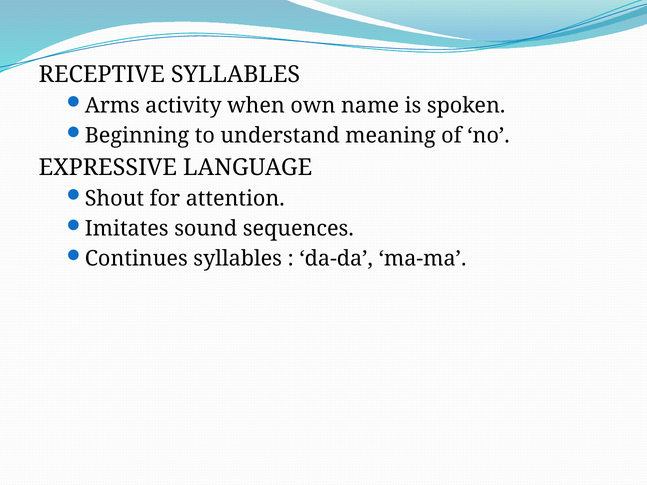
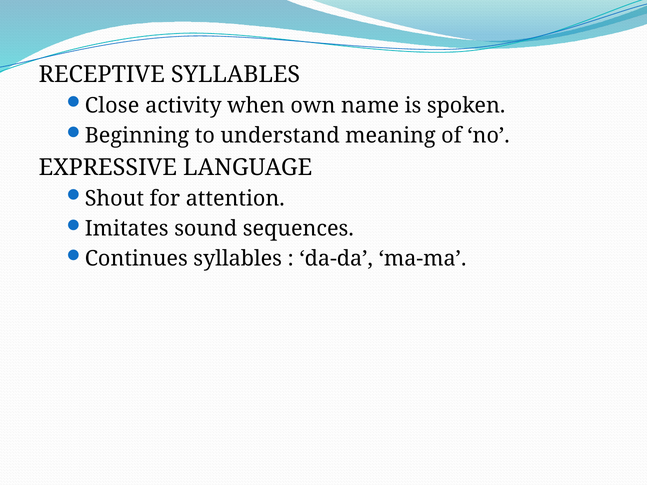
Arms: Arms -> Close
